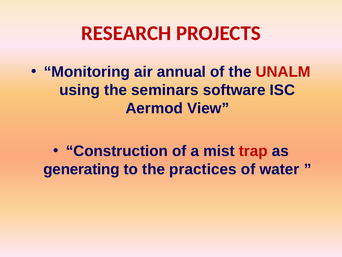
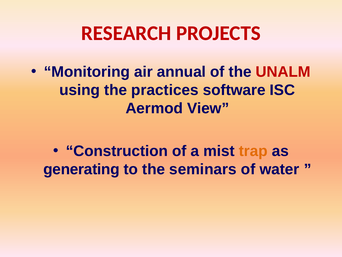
seminars: seminars -> practices
trap colour: red -> orange
practices: practices -> seminars
